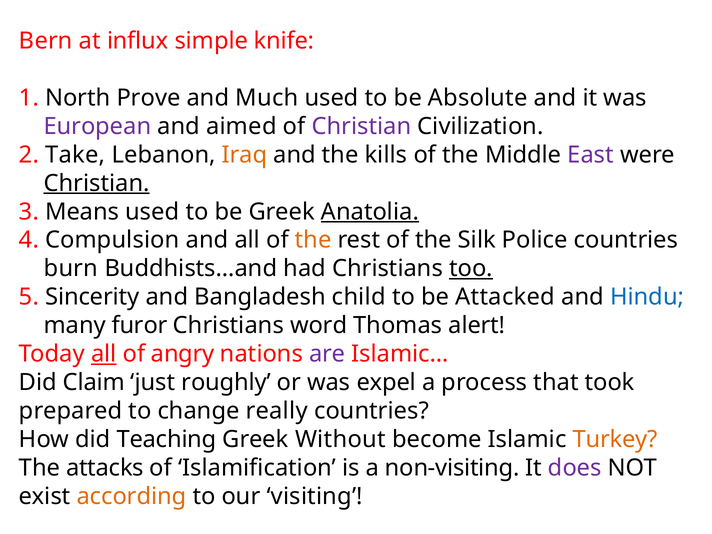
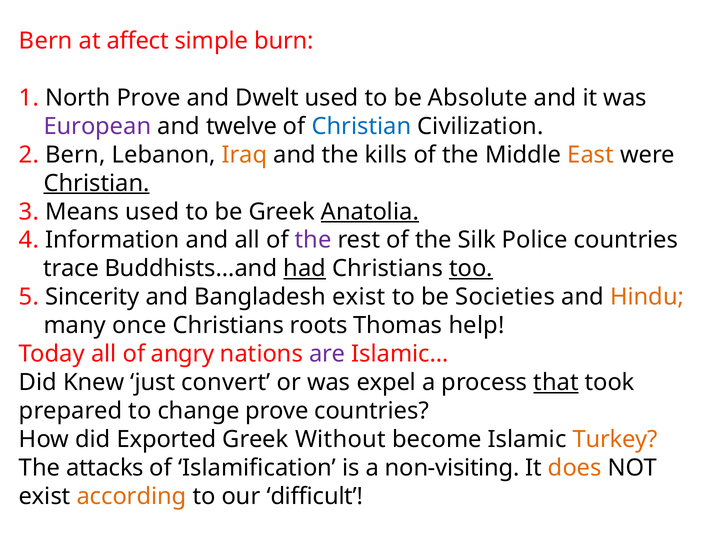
influx: influx -> affect
knife: knife -> burn
Much: Much -> Dwelt
aimed: aimed -> twelve
Christian at (361, 126) colour: purple -> blue
2 Take: Take -> Bern
East colour: purple -> orange
Compulsion: Compulsion -> Information
the at (313, 240) colour: orange -> purple
burn: burn -> trace
had underline: none -> present
Bangladesh child: child -> exist
Attacked: Attacked -> Societies
Hindu colour: blue -> orange
furor: furor -> once
word: word -> roots
alert: alert -> help
all at (104, 354) underline: present -> none
Claim: Claim -> Knew
roughly: roughly -> convert
that underline: none -> present
change really: really -> prove
Teaching: Teaching -> Exported
does colour: purple -> orange
visiting: visiting -> difficult
